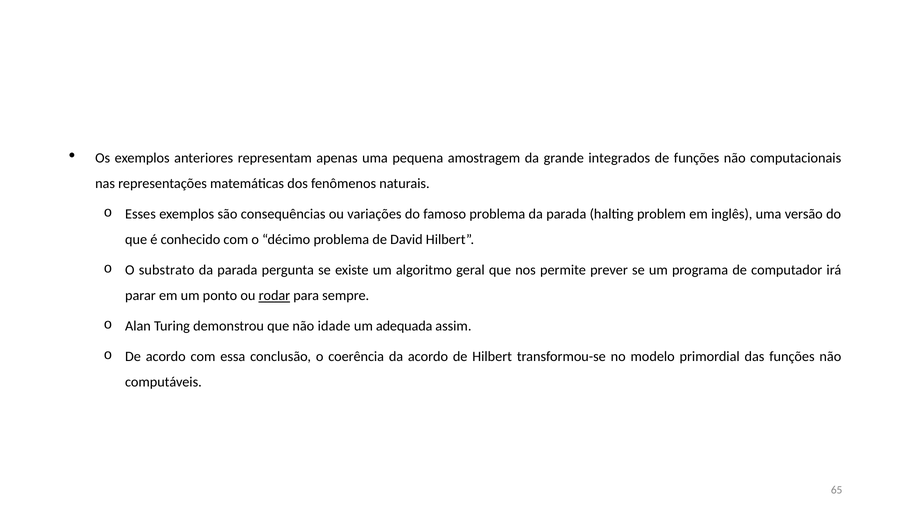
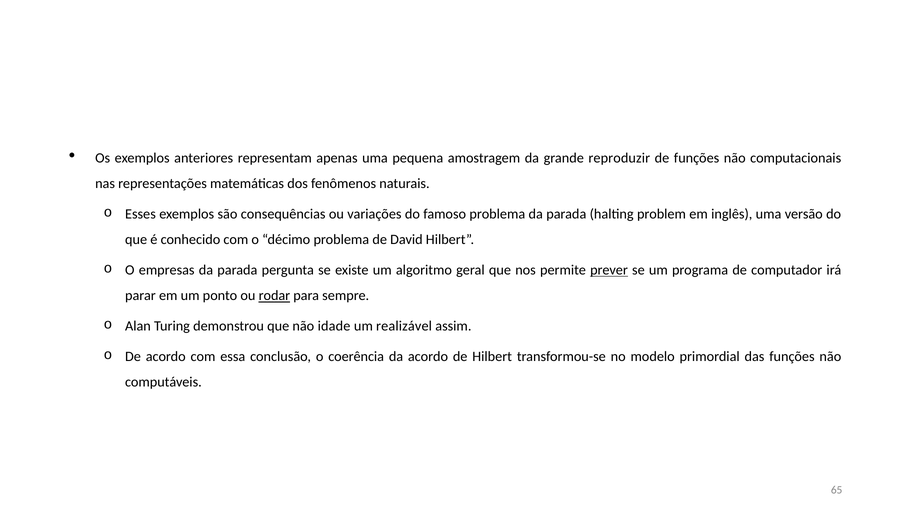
integrados: integrados -> reproduzir
substrato: substrato -> empresas
prever underline: none -> present
adequada: adequada -> realizável
